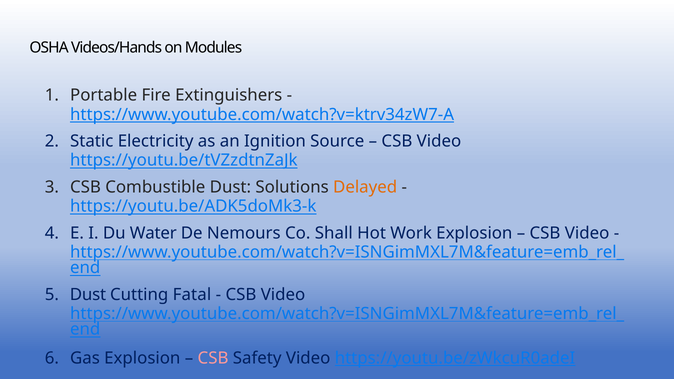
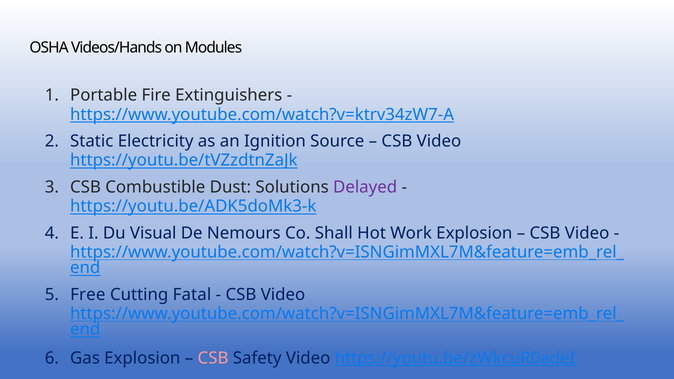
Delayed colour: orange -> purple
Water: Water -> Visual
Dust at (88, 295): Dust -> Free
